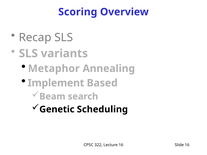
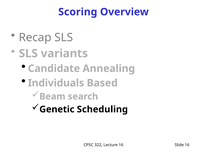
Metaphor: Metaphor -> Candidate
Implement: Implement -> Individuals
